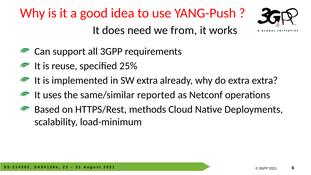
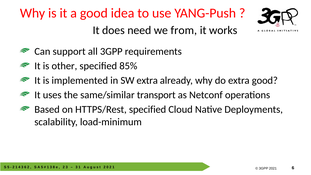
reuse: reuse -> other
25%: 25% -> 85%
extra extra: extra -> good
reported: reported -> transport
HTTPS/Rest methods: methods -> specified
